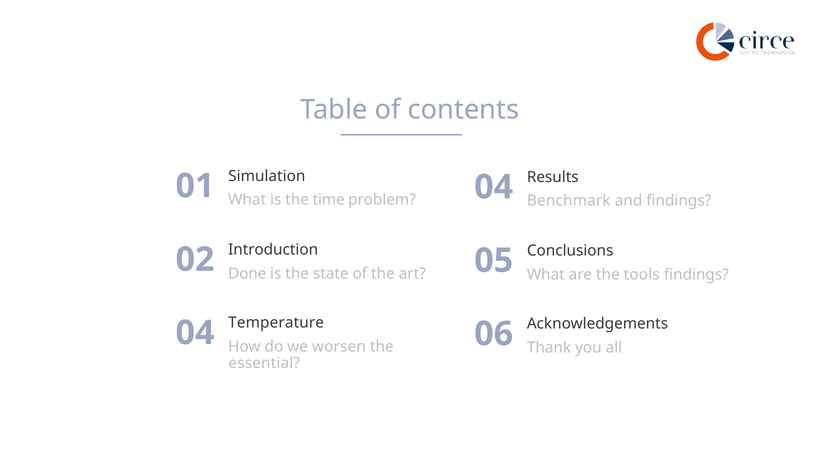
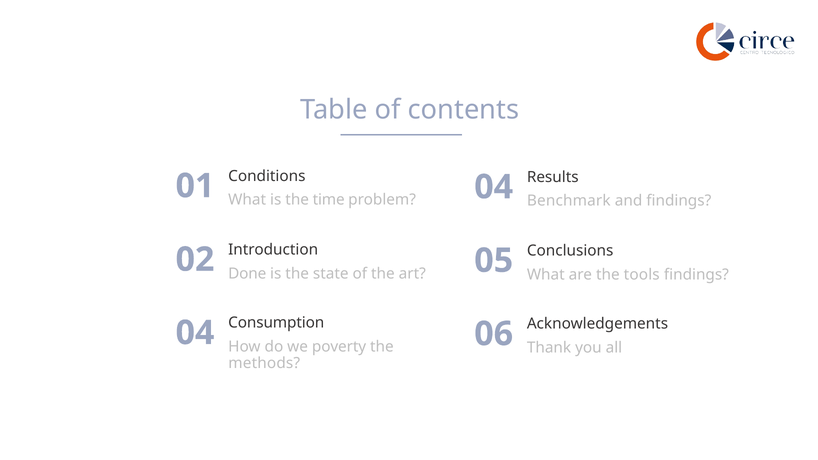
Simulation: Simulation -> Conditions
Temperature: Temperature -> Consumption
worsen: worsen -> poverty
essential: essential -> methods
